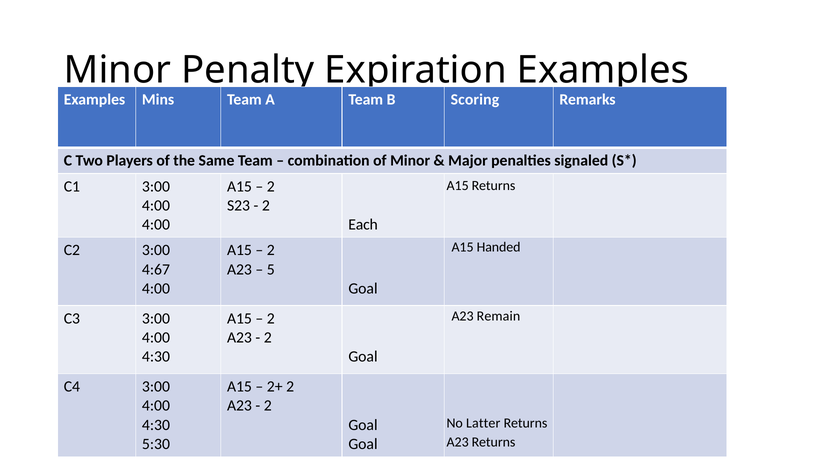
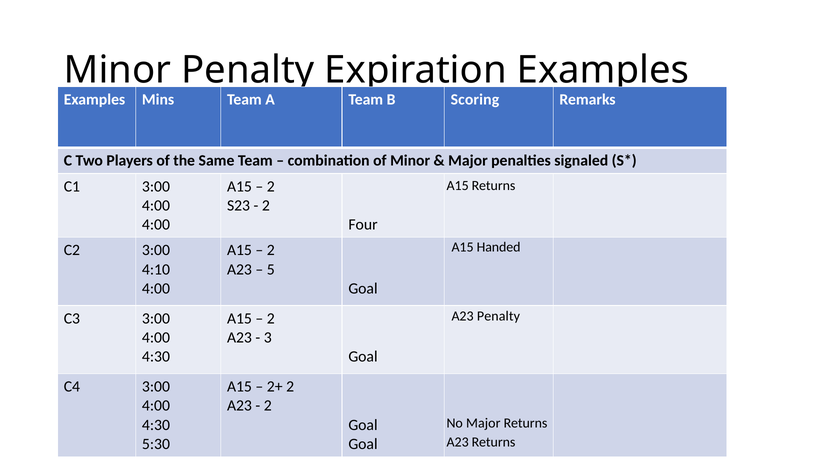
Each: Each -> Four
4:67: 4:67 -> 4:10
A23 Remain: Remain -> Penalty
2 at (268, 337): 2 -> 3
No Latter: Latter -> Major
